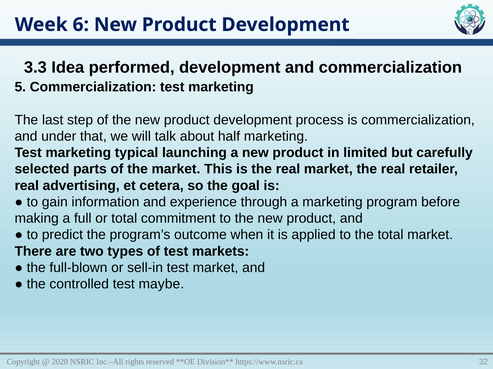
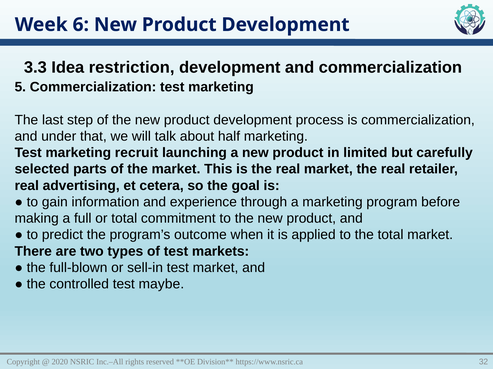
performed: performed -> restriction
typical: typical -> recruit
